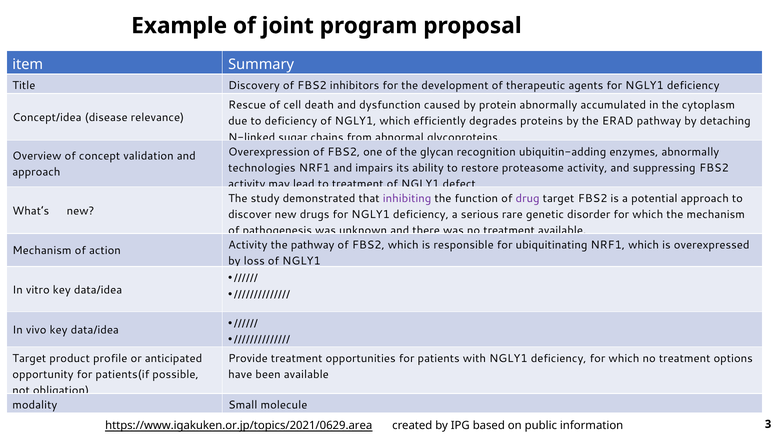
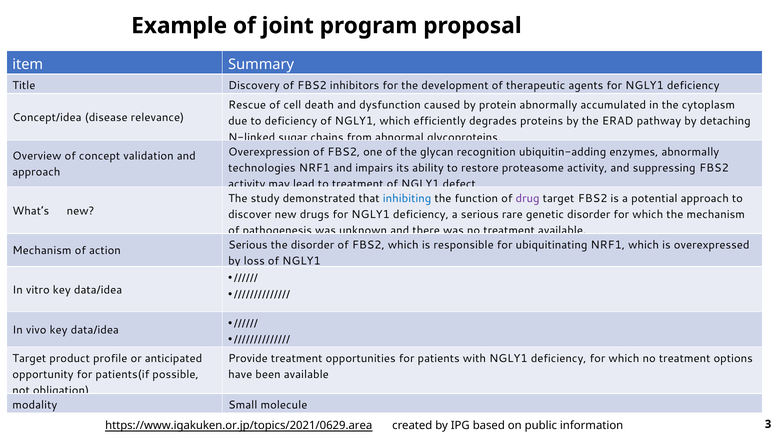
inhibiting colour: purple -> blue
action Activity: Activity -> Serious
the pathway: pathway -> disorder
